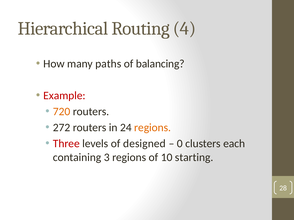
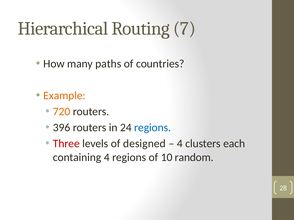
4: 4 -> 7
balancing: balancing -> countries
Example colour: red -> orange
272: 272 -> 396
regions at (153, 128) colour: orange -> blue
0 at (180, 144): 0 -> 4
containing 3: 3 -> 4
starting: starting -> random
